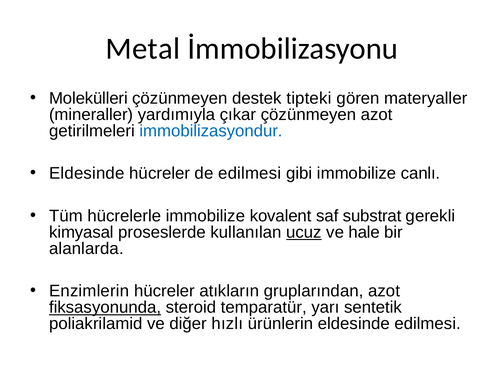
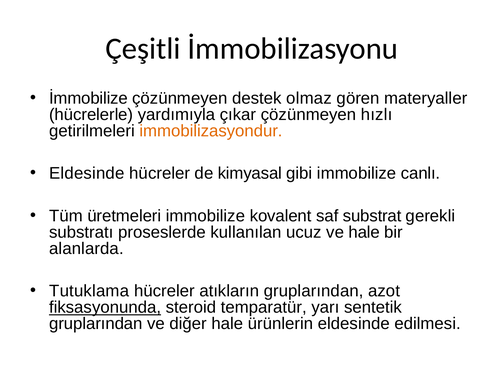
Metal: Metal -> Çeşitli
Molekülleri: Molekülleri -> İmmobilize
tipteki: tipteki -> olmaz
mineraller: mineraller -> hücrelerle
çözünmeyen azot: azot -> hızlı
immobilizasyondur colour: blue -> orange
de edilmesi: edilmesi -> kimyasal
hücrelerle: hücrelerle -> üretmeleri
kimyasal: kimyasal -> substratı
ucuz underline: present -> none
Enzimlerin: Enzimlerin -> Tutuklama
poliakrilamid at (96, 324): poliakrilamid -> gruplarından
diğer hızlı: hızlı -> hale
